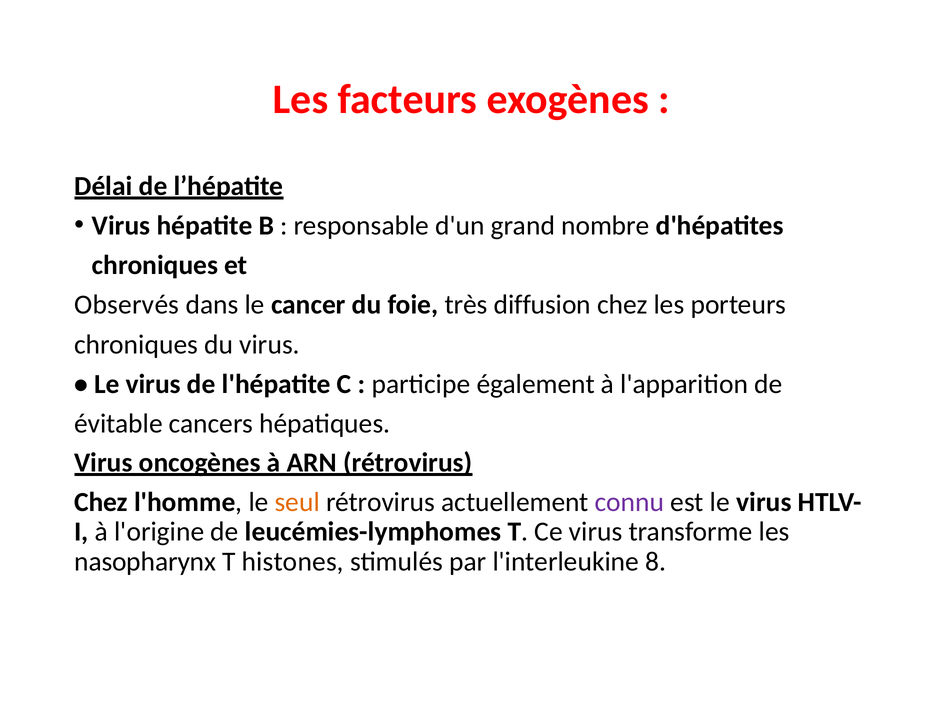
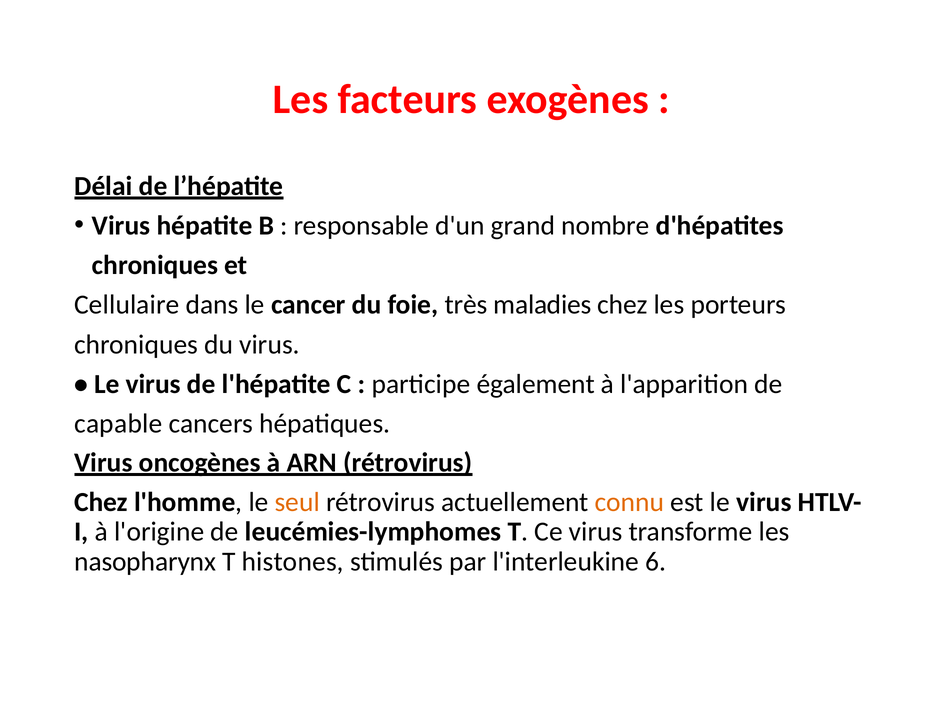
Observés: Observés -> Cellulaire
diffusion: diffusion -> maladies
évitable: évitable -> capable
connu colour: purple -> orange
8: 8 -> 6
